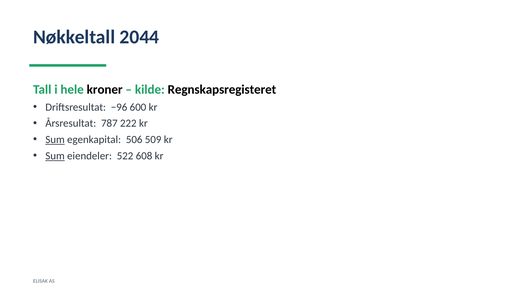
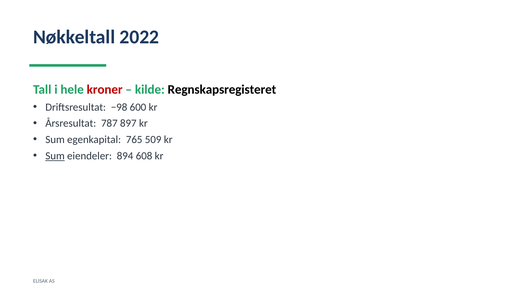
2044: 2044 -> 2022
kroner colour: black -> red
−96: −96 -> −98
222: 222 -> 897
Sum at (55, 140) underline: present -> none
506: 506 -> 765
522: 522 -> 894
